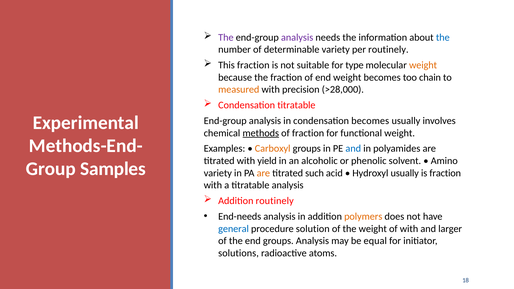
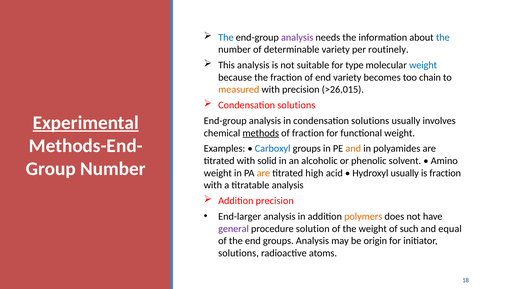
The at (226, 37) colour: purple -> blue
This fraction: fraction -> analysis
weight at (423, 65) colour: orange -> blue
end weight: weight -> variety
>28,000: >28,000 -> >26,015
titratable at (296, 105): titratable -> solutions
Experimental underline: none -> present
in condensation becomes: becomes -> solutions
Carboxyl colour: orange -> blue
and at (353, 149) colour: blue -> orange
yield: yield -> solid
Samples at (113, 169): Samples -> Number
variety at (218, 173): variety -> weight
such: such -> high
Addition routinely: routinely -> precision
End-needs: End-needs -> End-larger
general colour: blue -> purple
of with: with -> such
larger: larger -> equal
equal: equal -> origin
